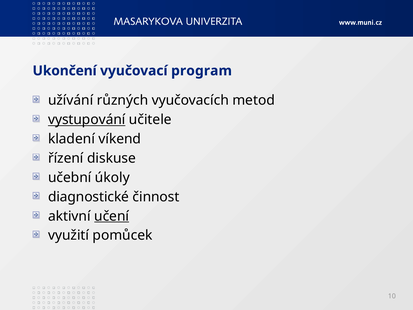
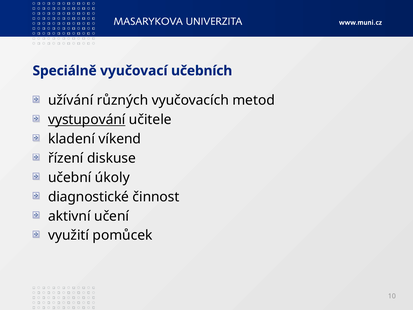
Ukončení: Ukončení -> Speciálně
program: program -> učebních
učení underline: present -> none
